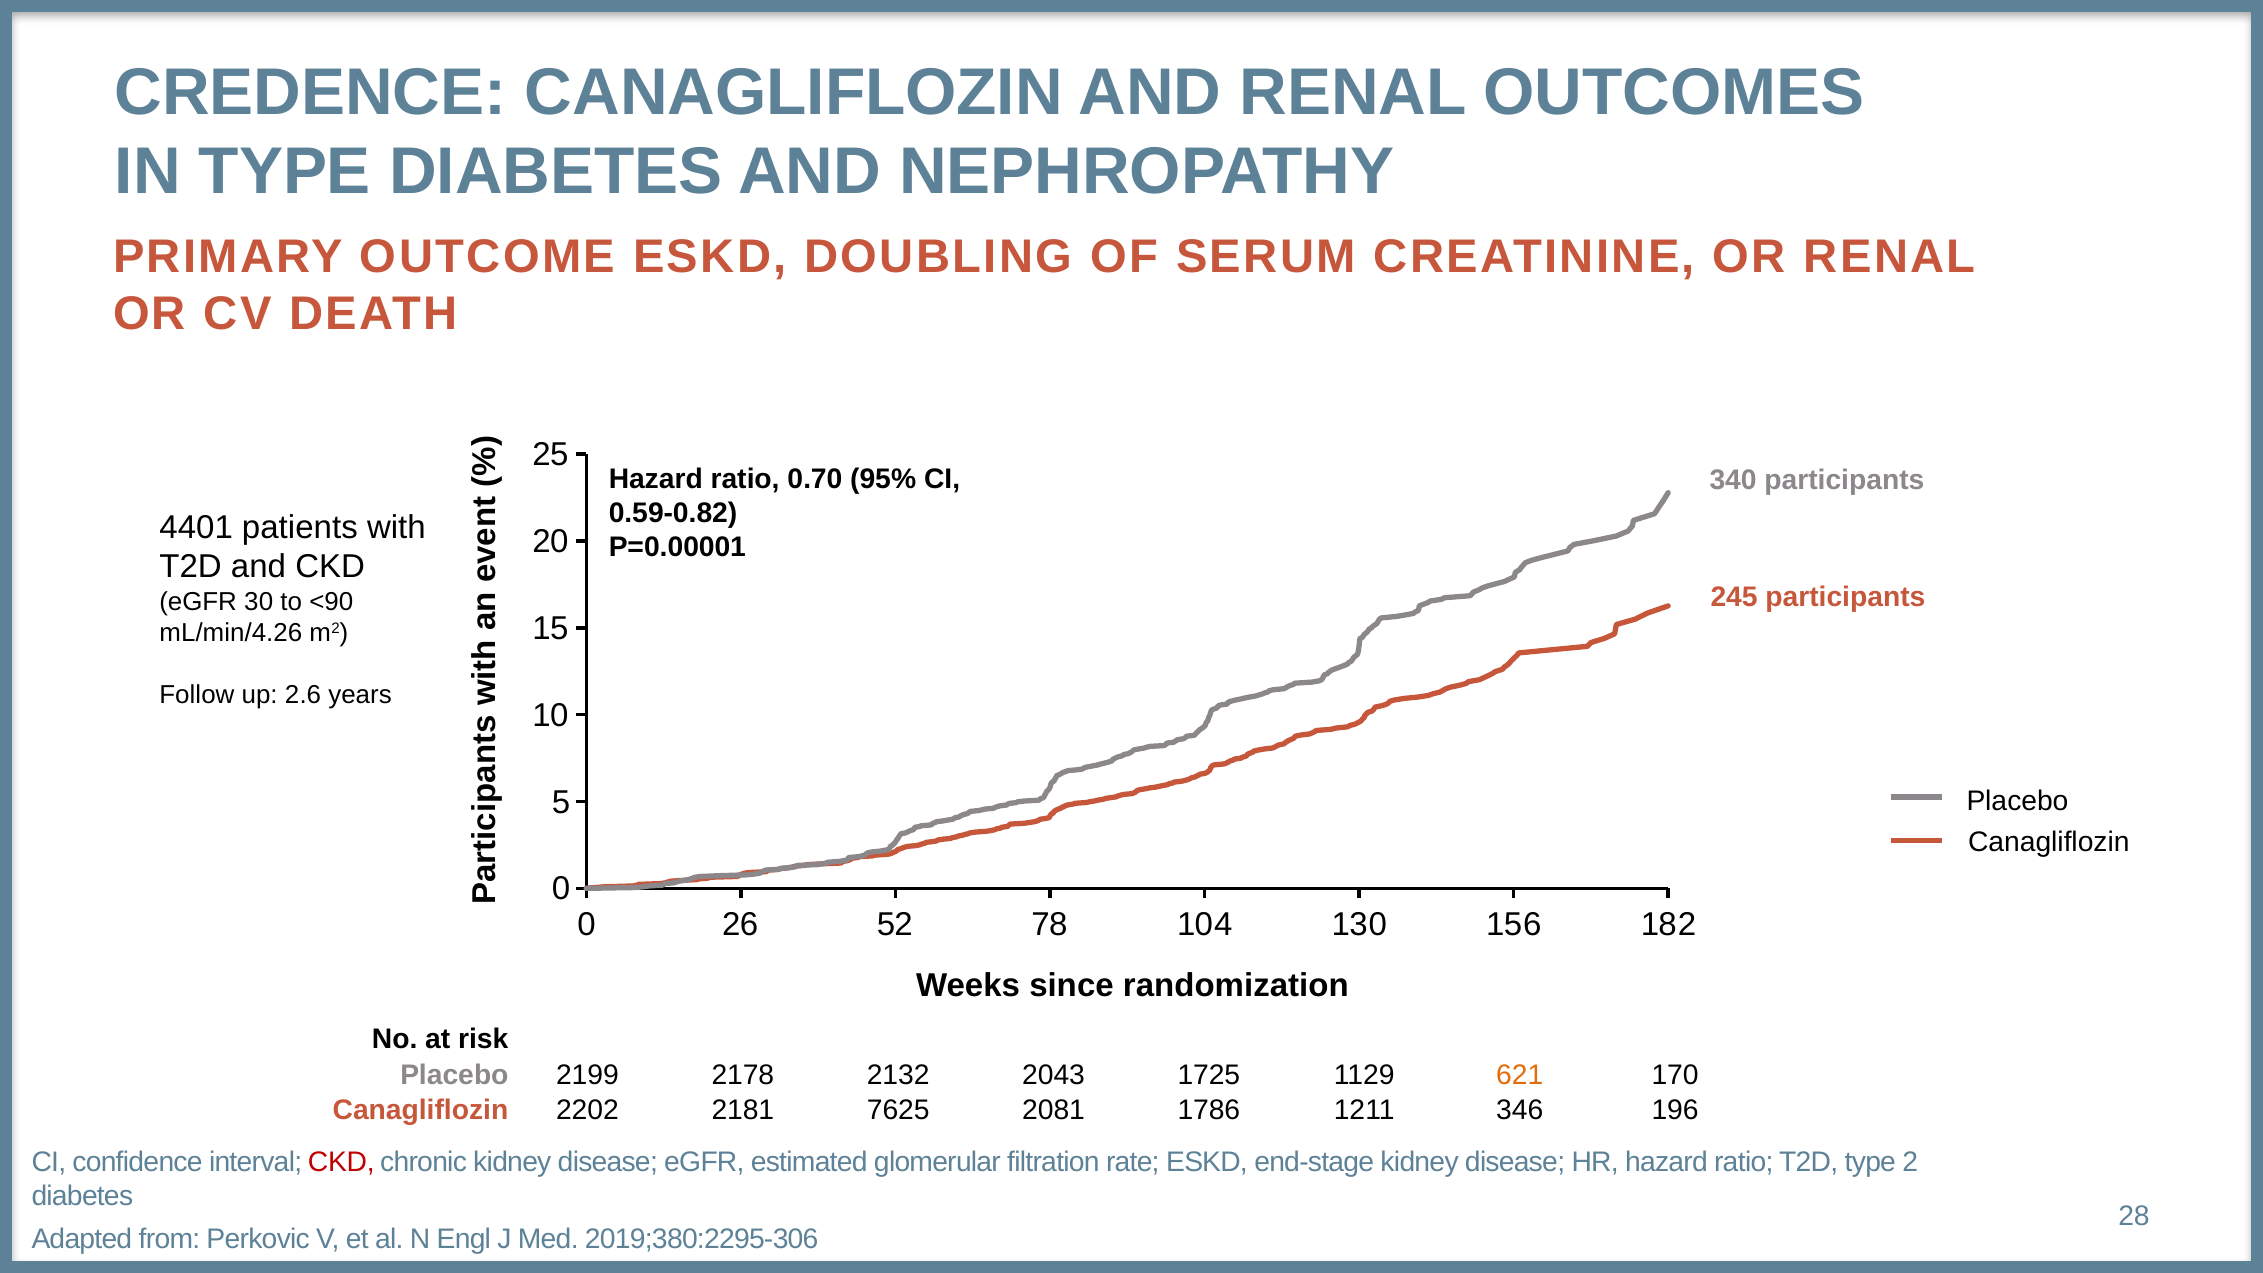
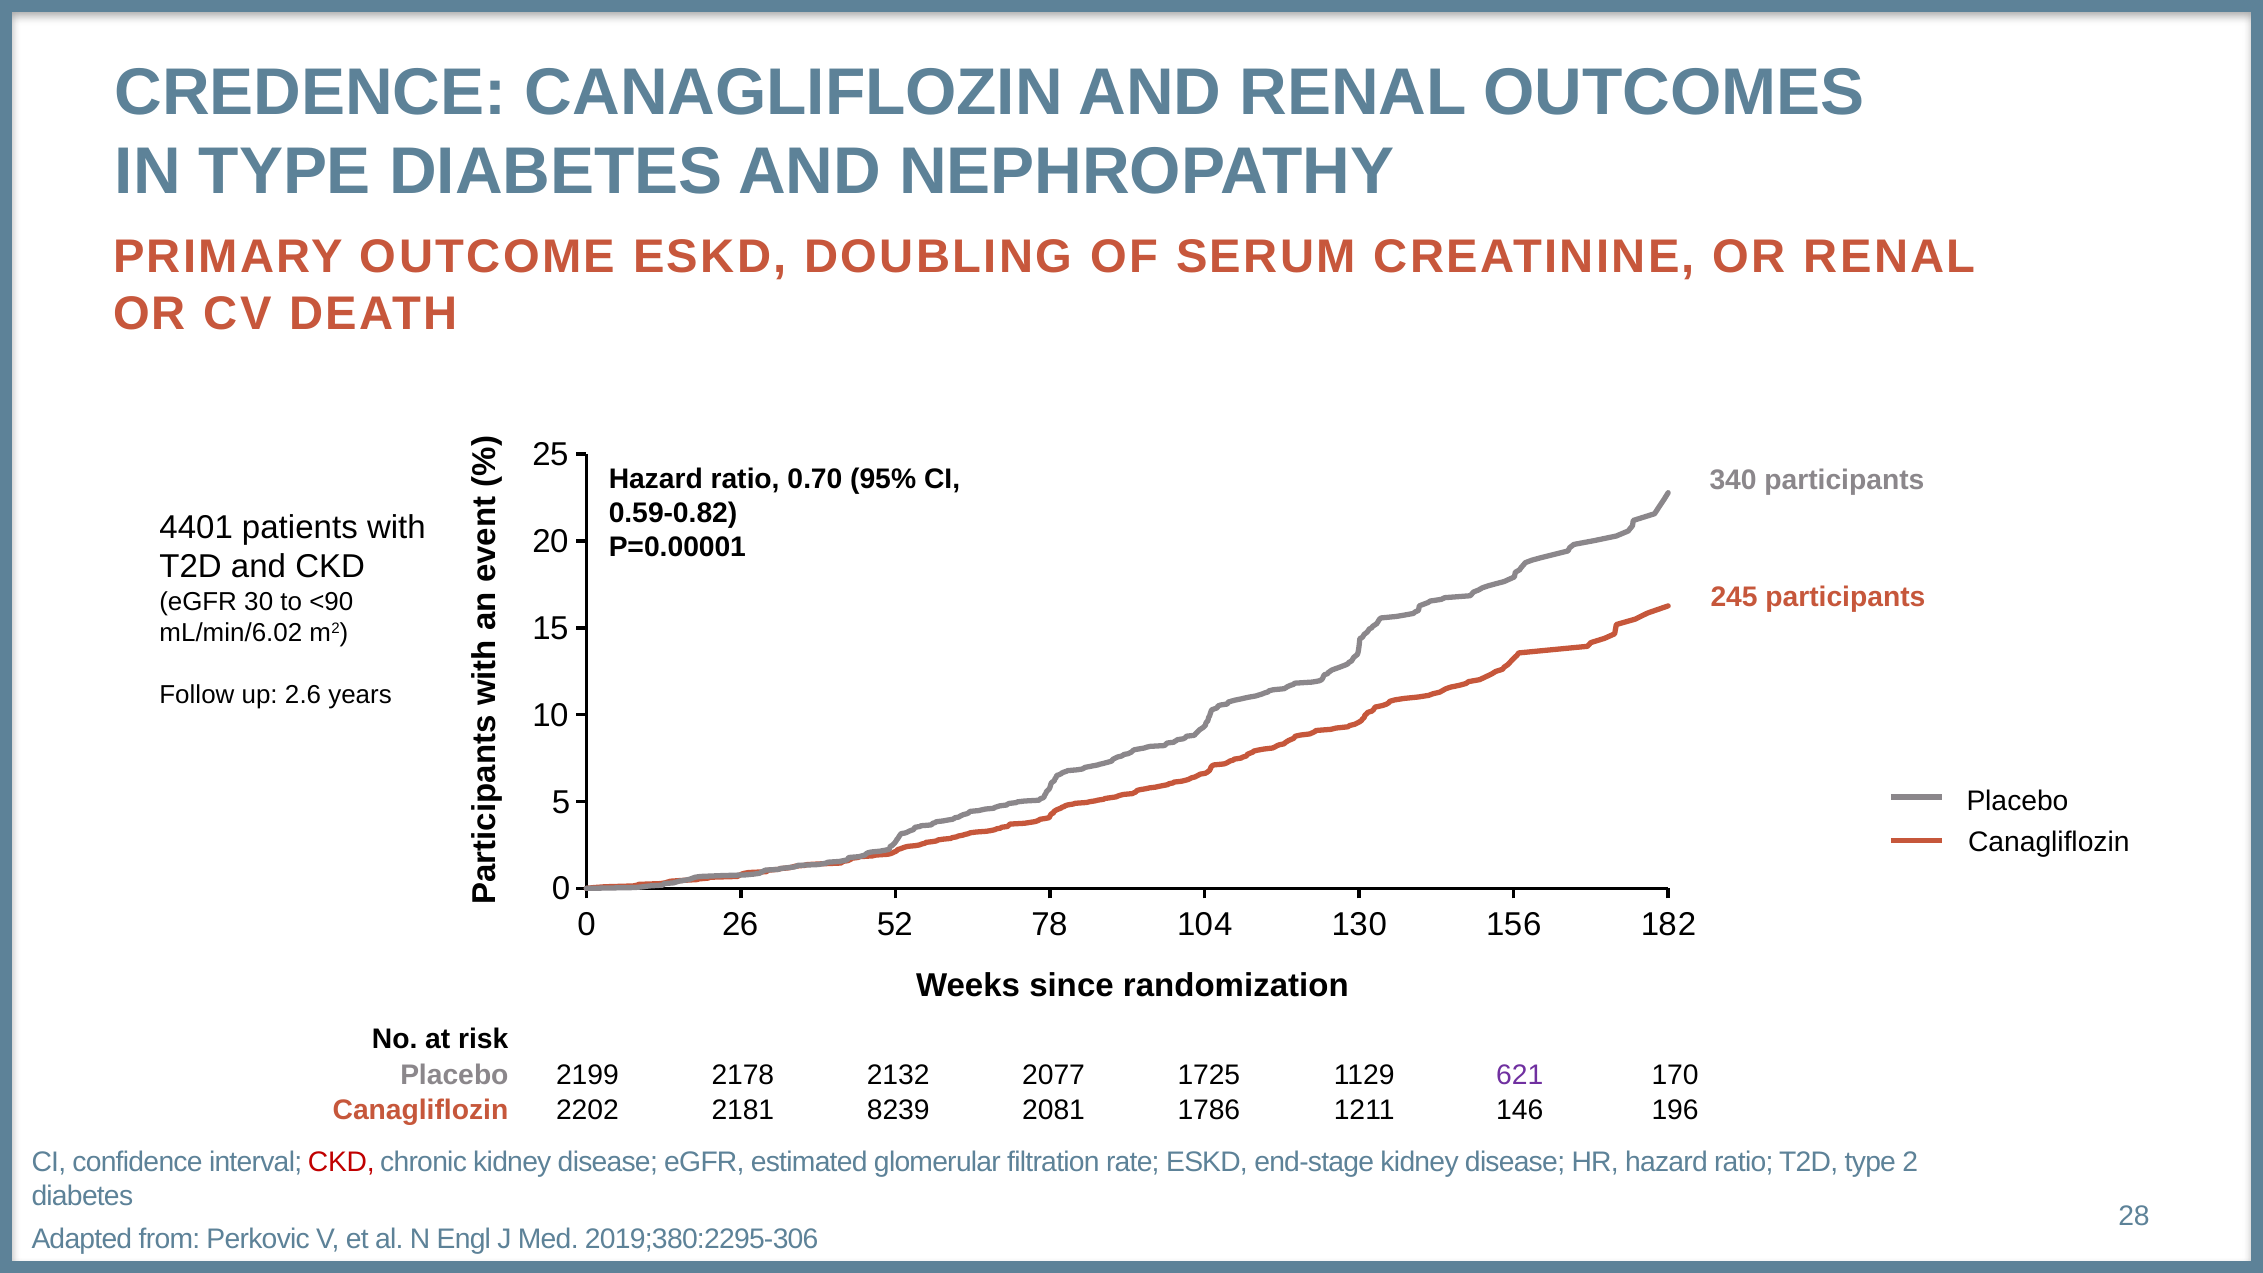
mL/min/4.26: mL/min/4.26 -> mL/min/6.02
2043: 2043 -> 2077
621 colour: orange -> purple
7625: 7625 -> 8239
346: 346 -> 146
